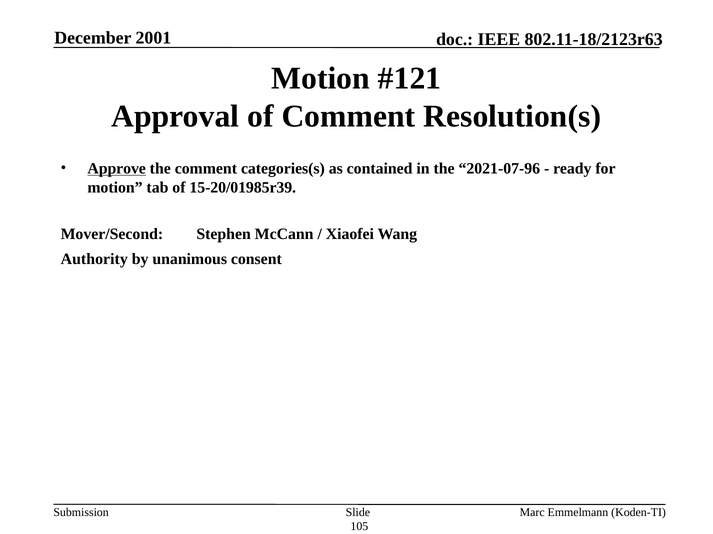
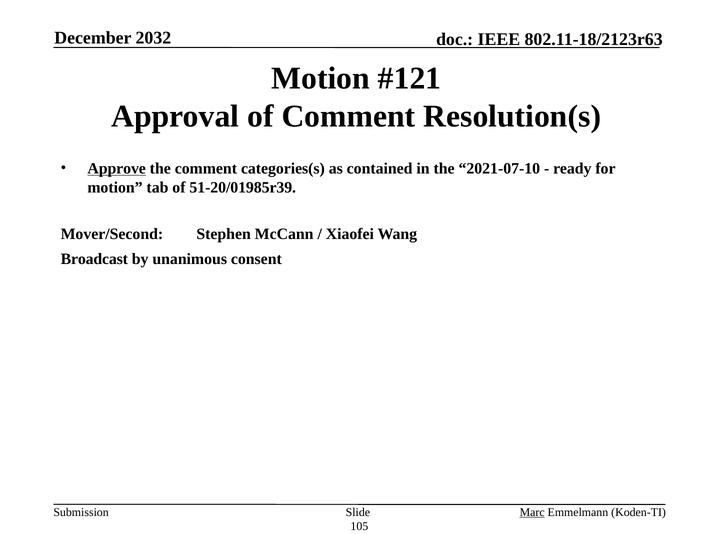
2001: 2001 -> 2032
2021-07-96: 2021-07-96 -> 2021-07-10
15-20/01985r39: 15-20/01985r39 -> 51-20/01985r39
Authority: Authority -> Broadcast
Marc underline: none -> present
